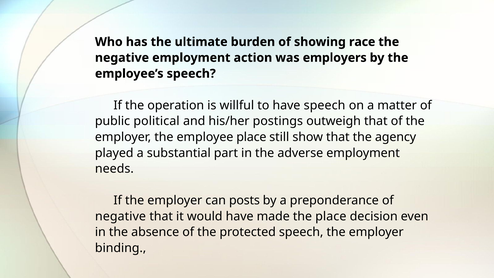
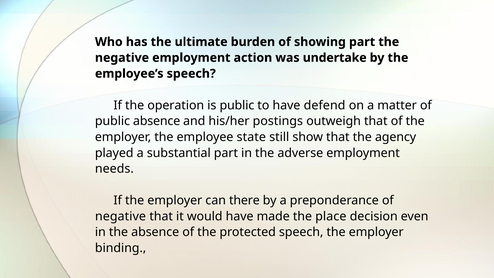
showing race: race -> part
employers: employers -> undertake
is willful: willful -> public
have speech: speech -> defend
public political: political -> absence
employee place: place -> state
posts: posts -> there
